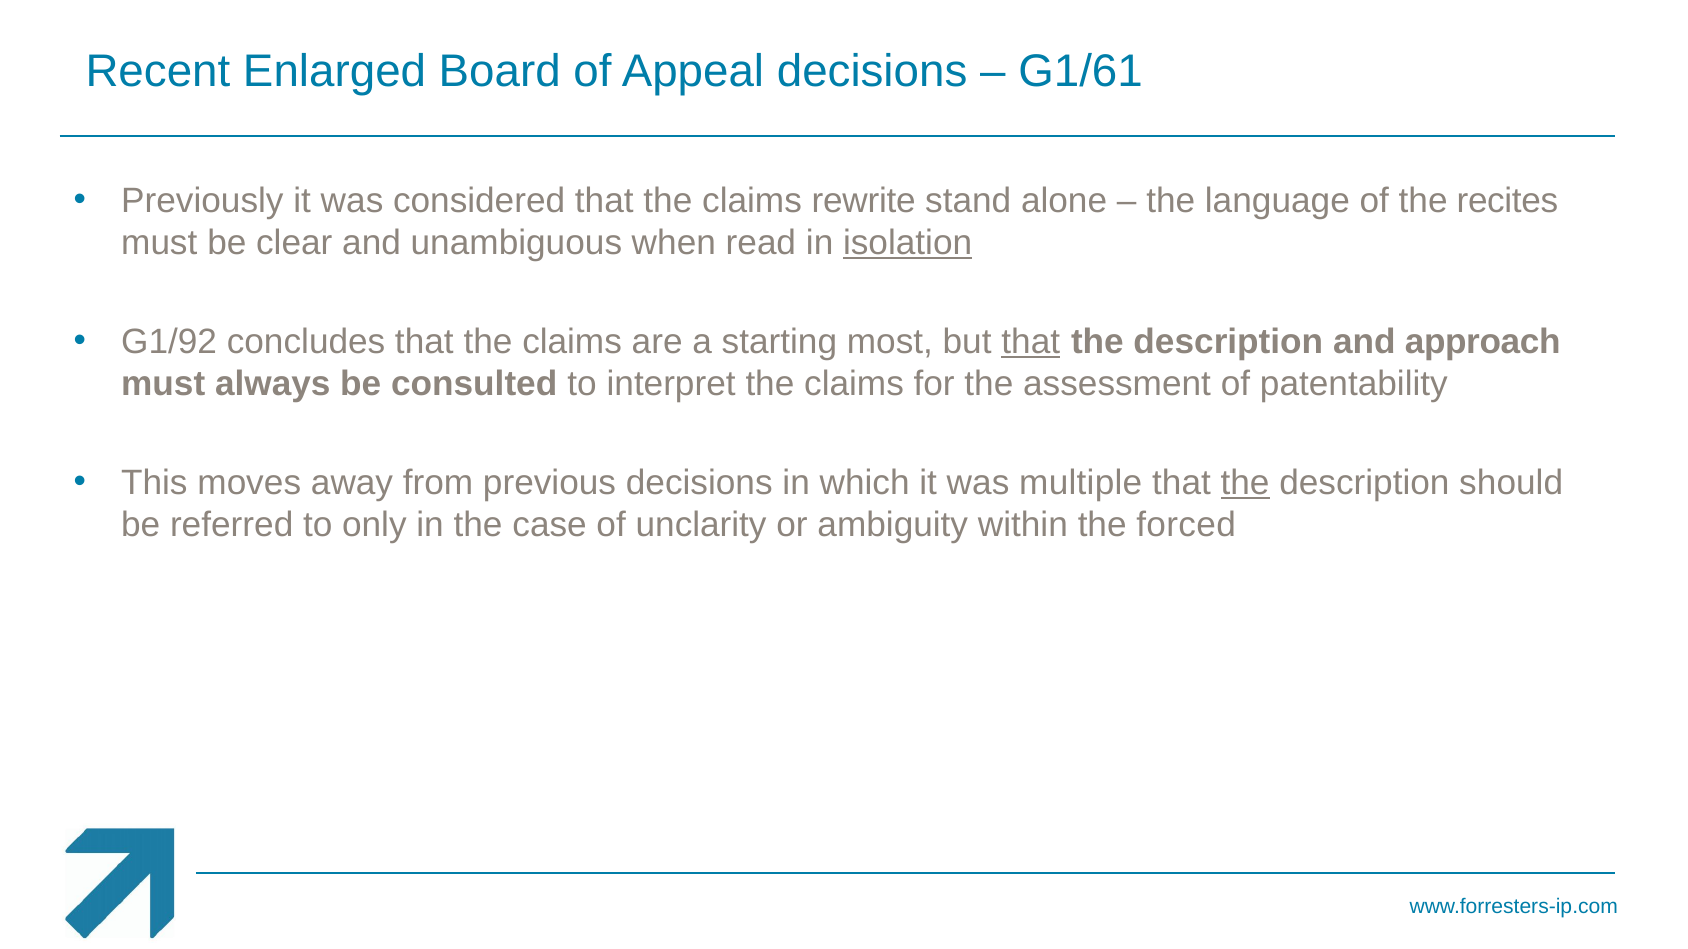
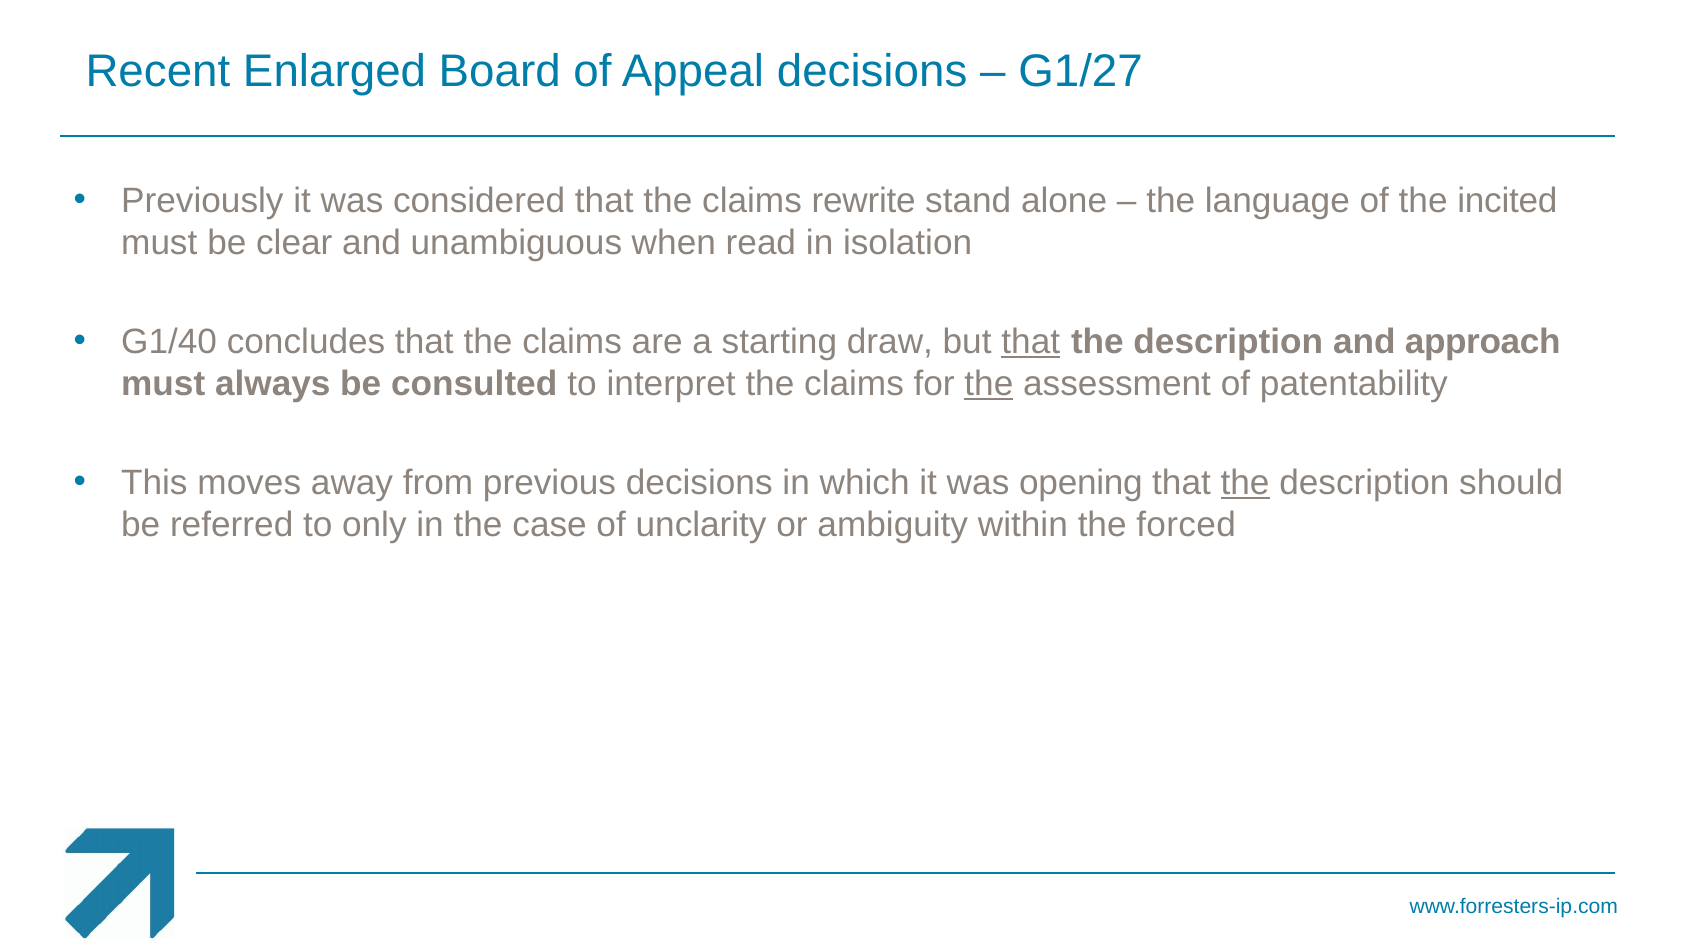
G1/61: G1/61 -> G1/27
recites: recites -> incited
isolation underline: present -> none
G1/92: G1/92 -> G1/40
most: most -> draw
the at (989, 384) underline: none -> present
multiple: multiple -> opening
